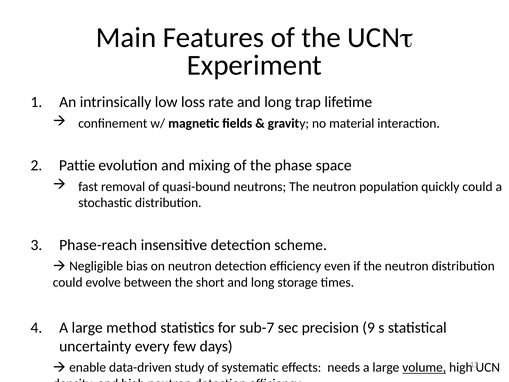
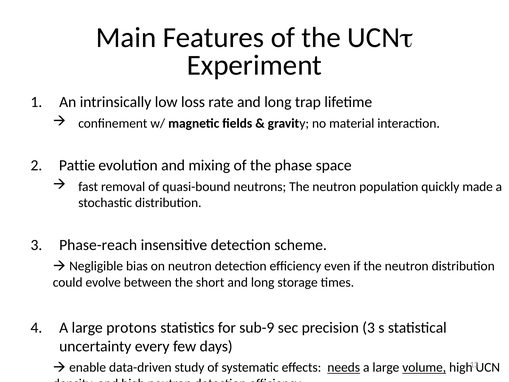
quickly could: could -> made
method: method -> protons
sub-7: sub-7 -> sub-9
precision 9: 9 -> 3
needs underline: none -> present
